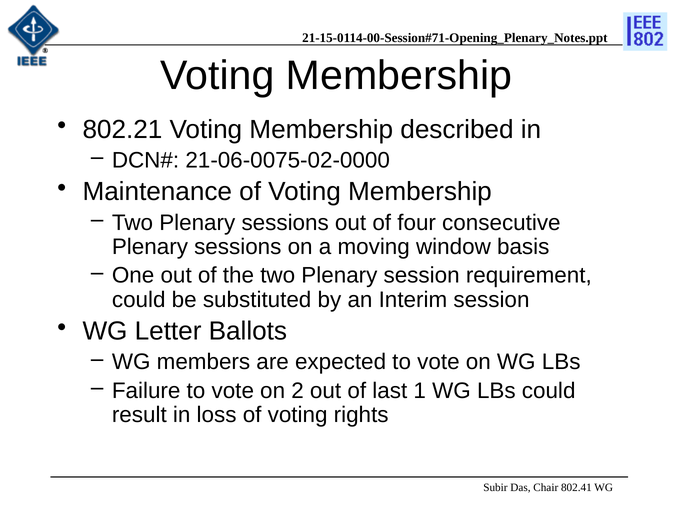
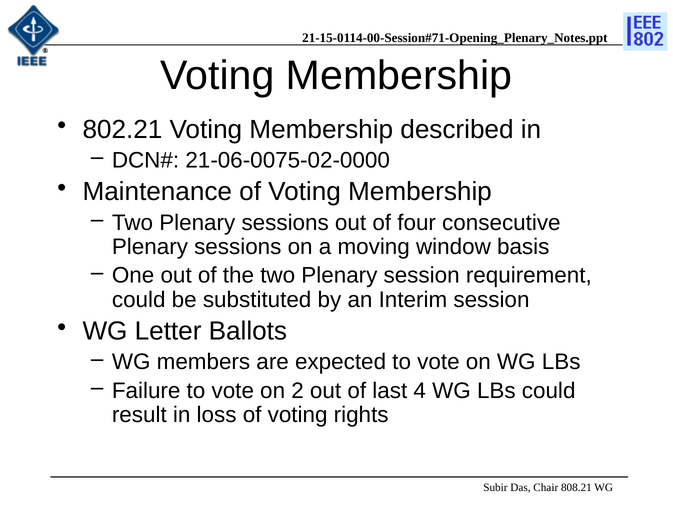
1: 1 -> 4
802.41: 802.41 -> 808.21
